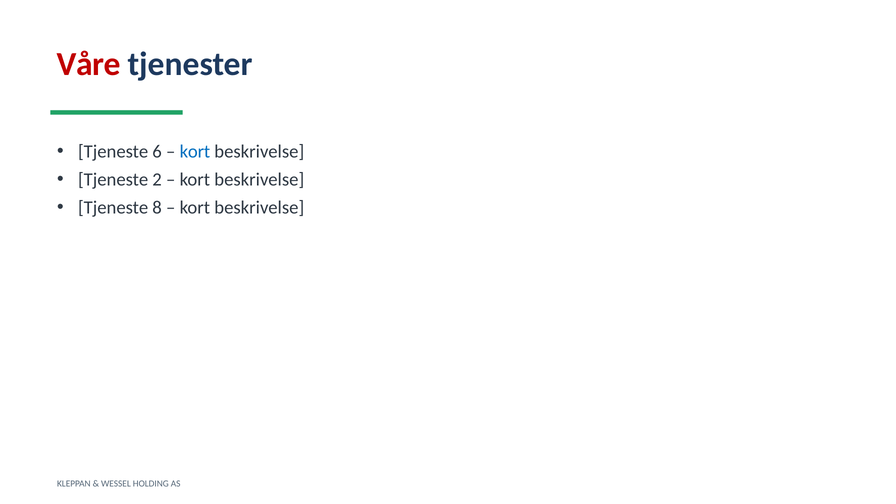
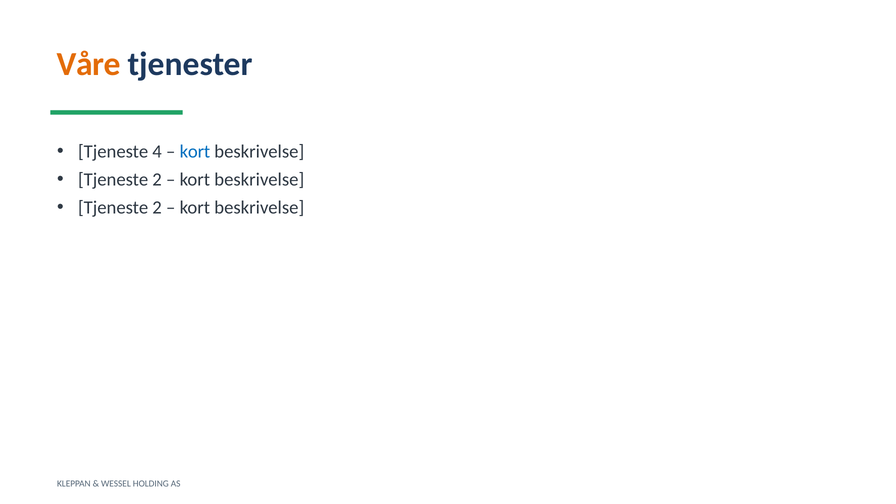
Våre colour: red -> orange
6: 6 -> 4
8 at (157, 208): 8 -> 2
